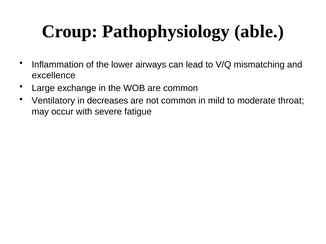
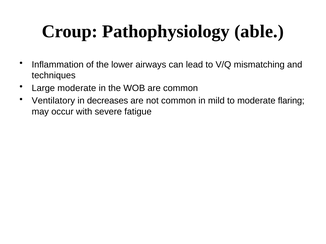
excellence: excellence -> techniques
Large exchange: exchange -> moderate
throat: throat -> flaring
